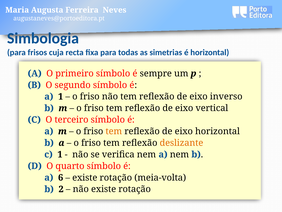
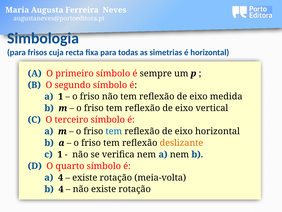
inverso: inverso -> medida
tem at (114, 131) colour: orange -> blue
a 6: 6 -> 4
b 2: 2 -> 4
